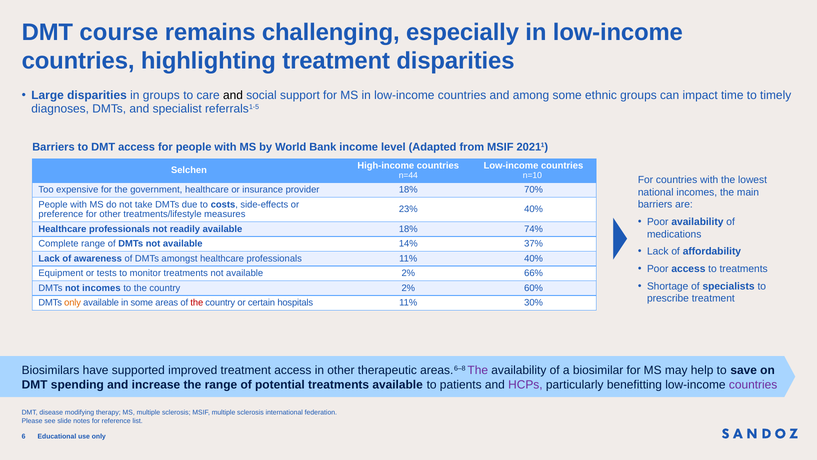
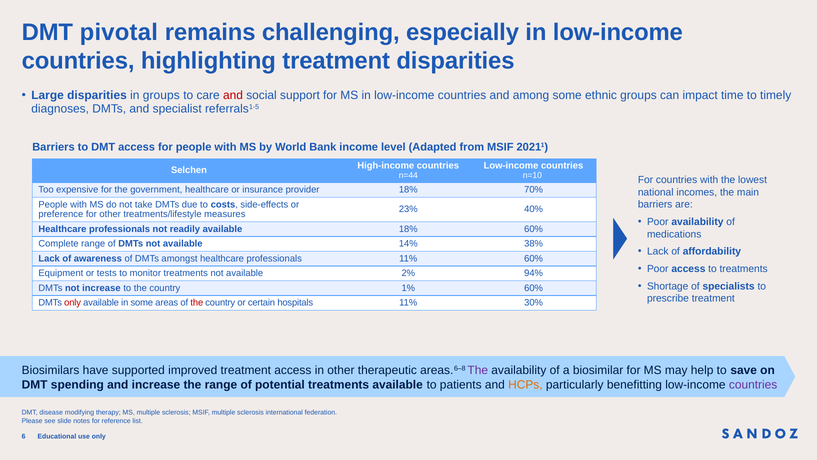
course: course -> pivotal
and at (233, 95) colour: black -> red
18% 74%: 74% -> 60%
37%: 37% -> 38%
11% 40%: 40% -> 60%
66%: 66% -> 94%
not incomes: incomes -> increase
country 2%: 2% -> 1%
only at (73, 303) colour: orange -> red
HCPs colour: purple -> orange
